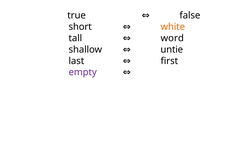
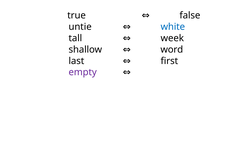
short: short -> untie
white colour: orange -> blue
word: word -> week
untie: untie -> word
